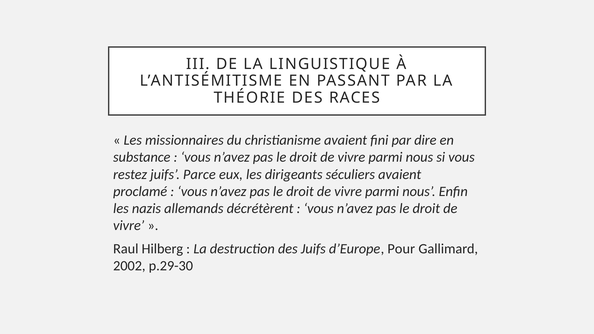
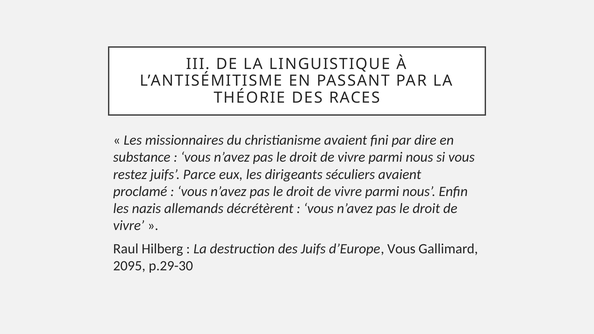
d’Europe Pour: Pour -> Vous
2002: 2002 -> 2095
